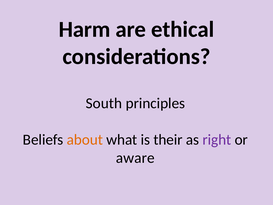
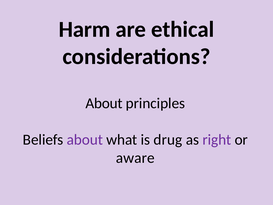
South at (104, 103): South -> About
about at (85, 140) colour: orange -> purple
their: their -> drug
